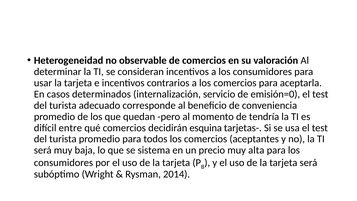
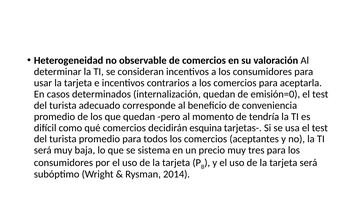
internalización servicio: servicio -> quedan
entre: entre -> como
alta: alta -> tres
